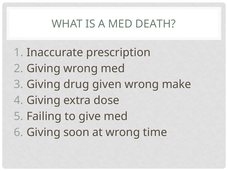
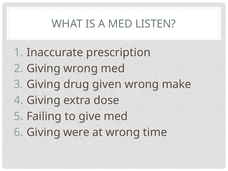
DEATH: DEATH -> LISTEN
soon: soon -> were
